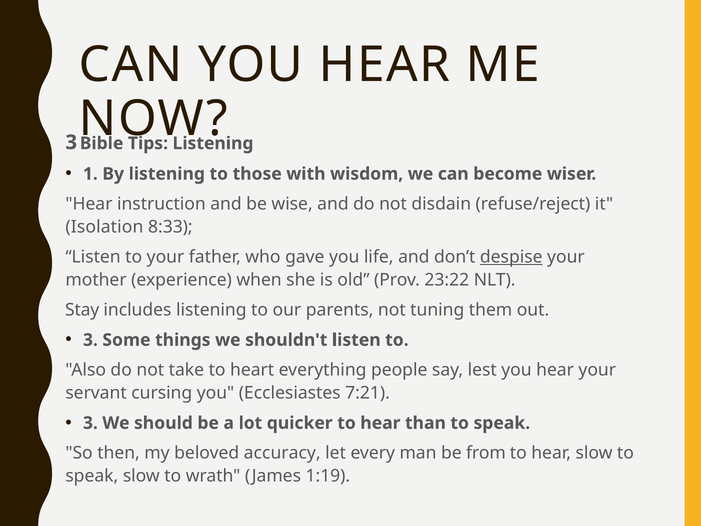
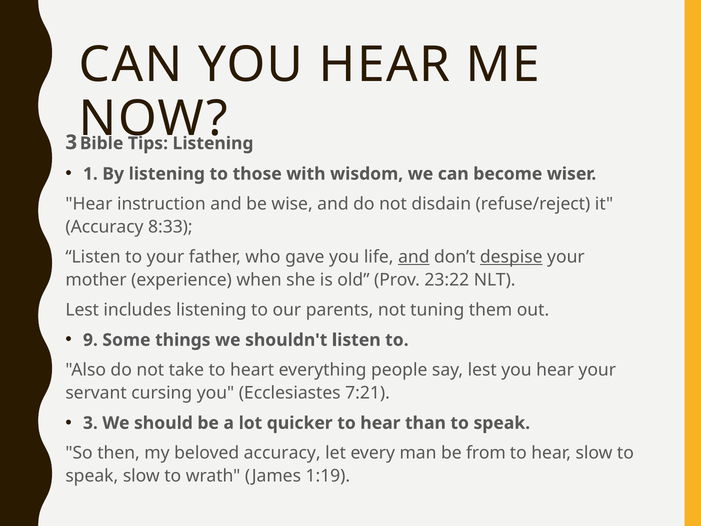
Isolation at (104, 227): Isolation -> Accuracy
and at (414, 257) underline: none -> present
Stay at (82, 310): Stay -> Lest
3 at (90, 340): 3 -> 9
